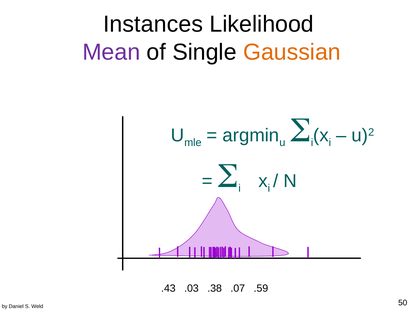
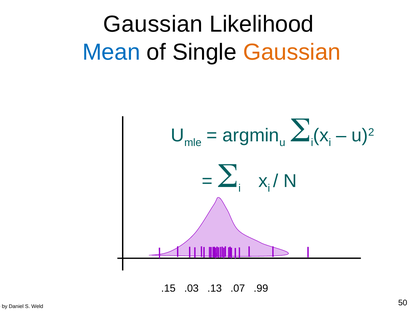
Instances at (153, 24): Instances -> Gaussian
Mean colour: purple -> blue
.43: .43 -> .15
.38: .38 -> .13
.59: .59 -> .99
